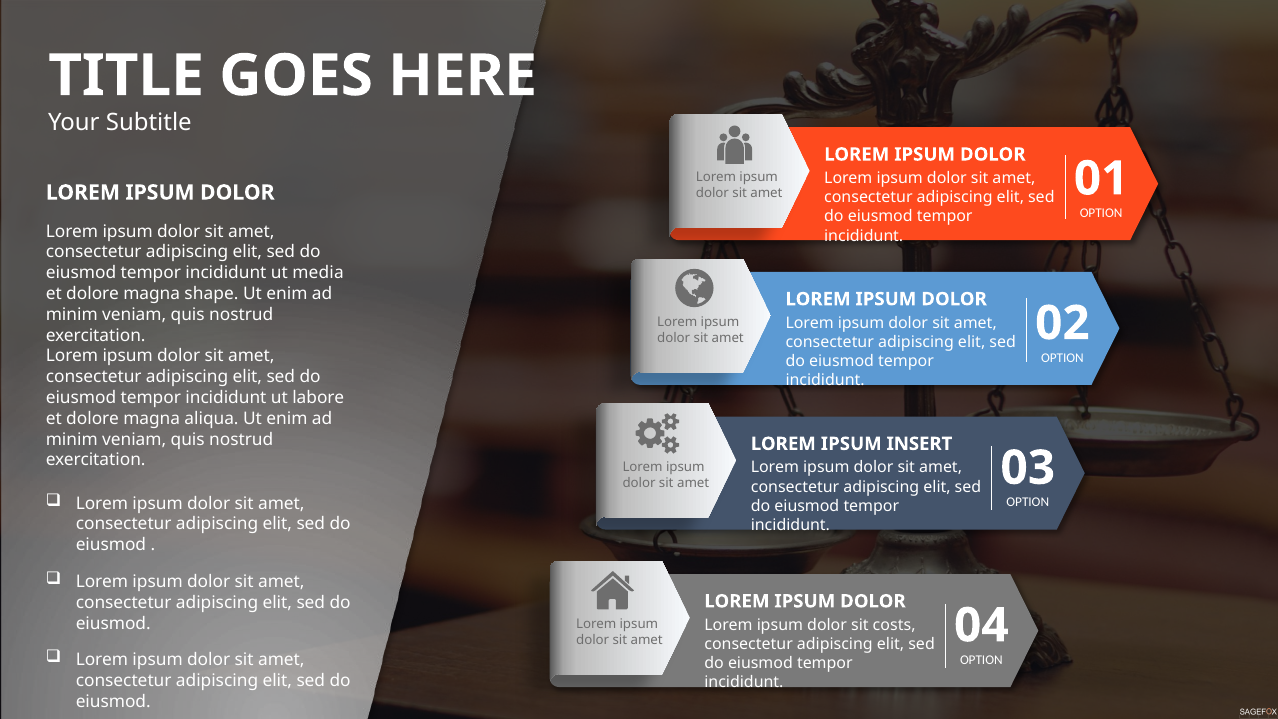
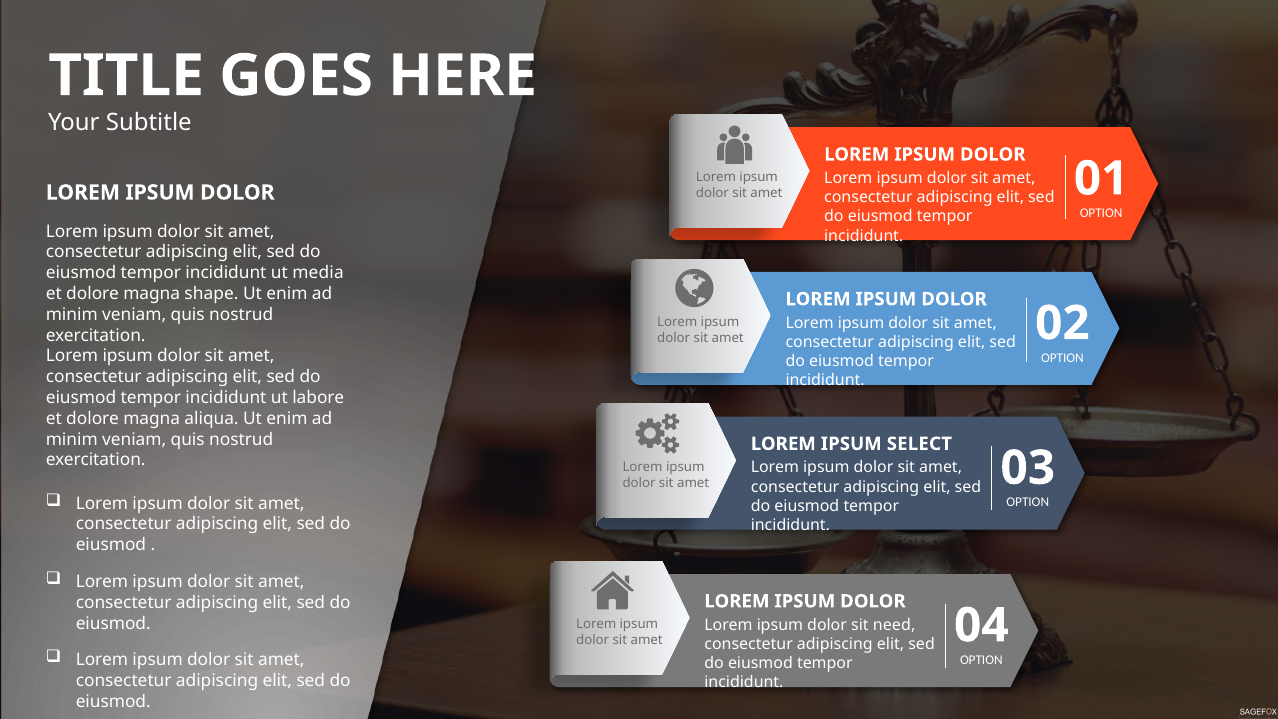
INSERT: INSERT -> SELECT
costs: costs -> need
